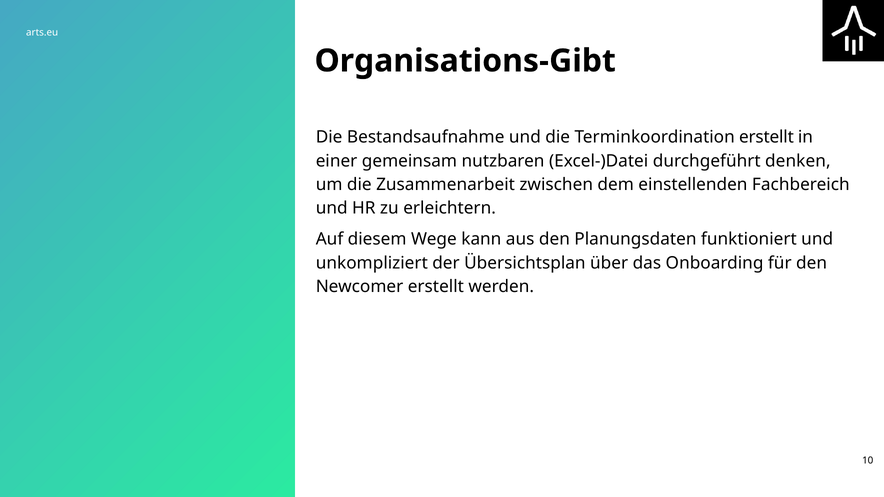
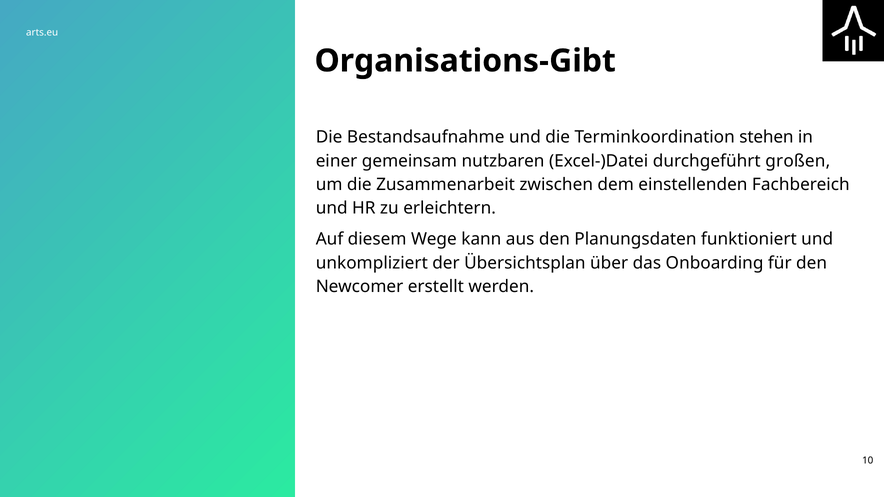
Terminkoordination erstellt: erstellt -> stehen
denken: denken -> großen
